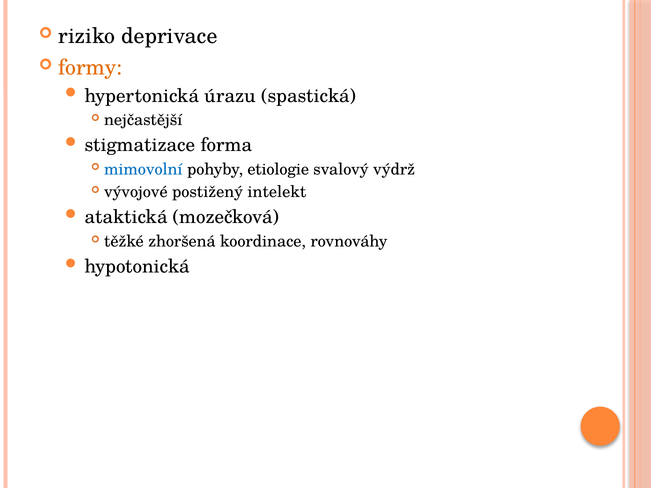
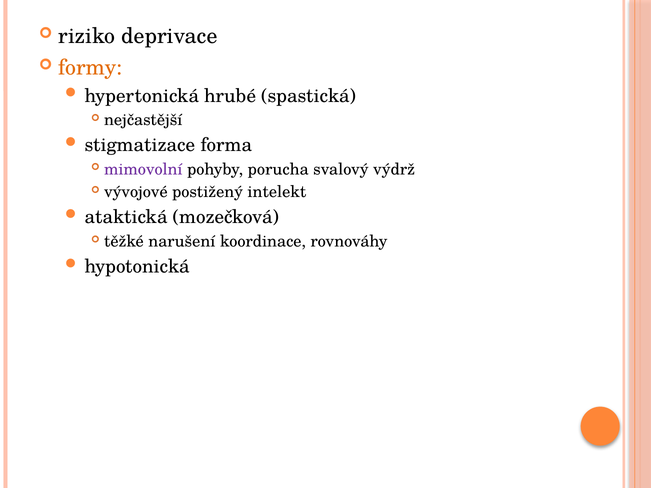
úrazu: úrazu -> hrubé
mimovolní colour: blue -> purple
etiologie: etiologie -> porucha
zhoršená: zhoršená -> narušení
